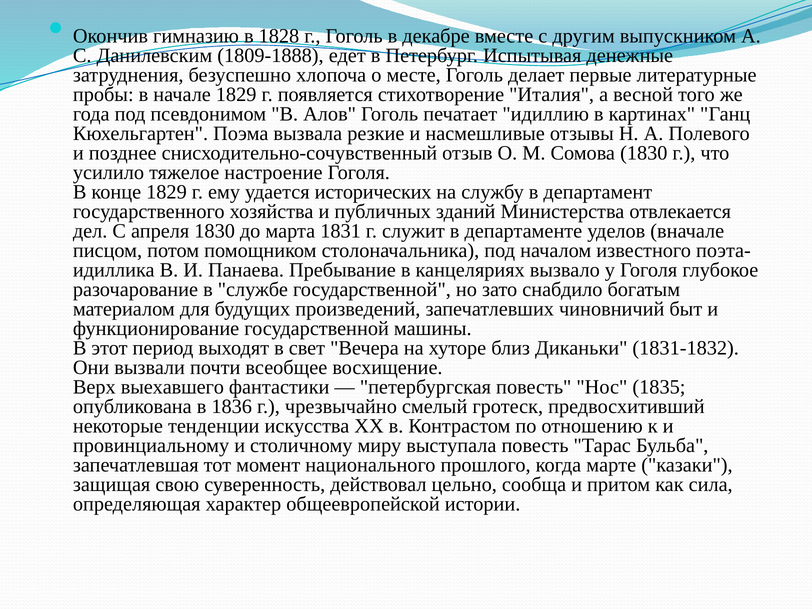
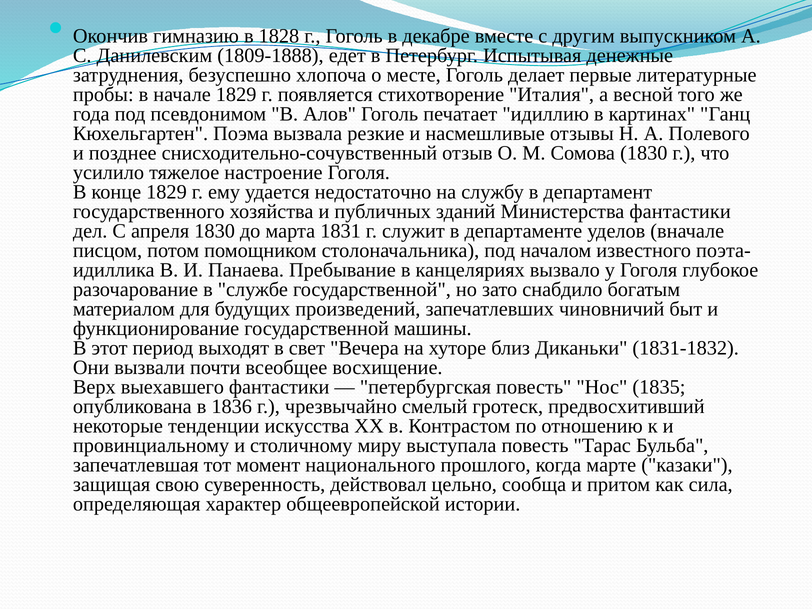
исторических: исторических -> недостаточно
Министерства отвлекается: отвлекается -> фантастики
